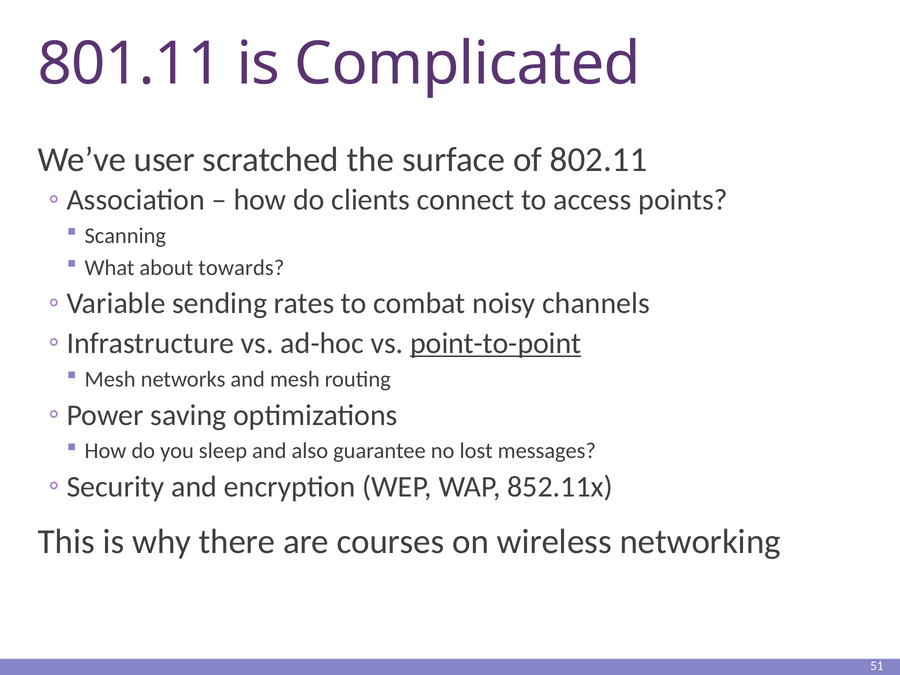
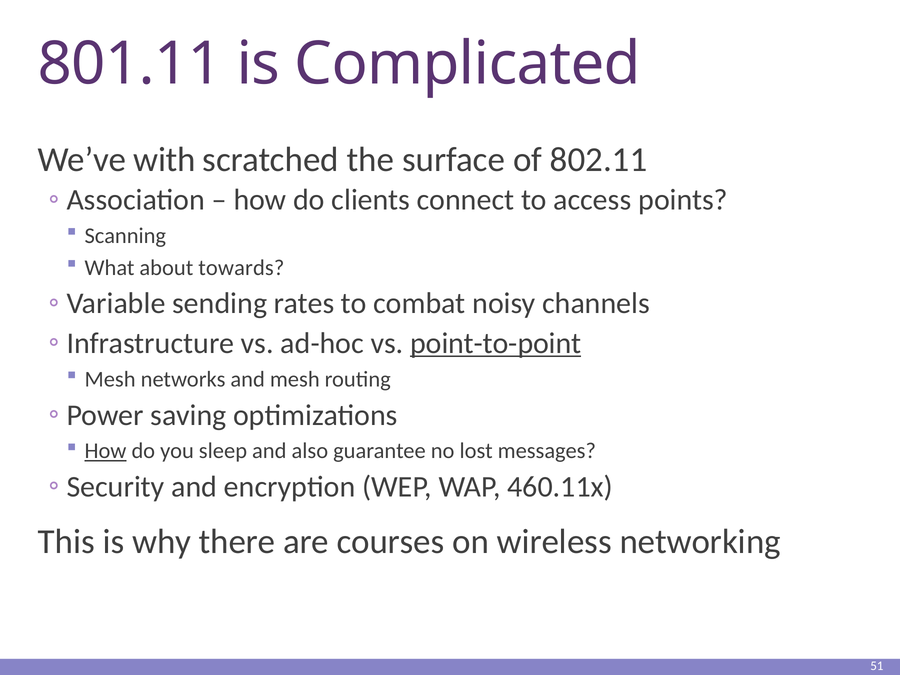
user: user -> with
How at (106, 451) underline: none -> present
852.11x: 852.11x -> 460.11x
